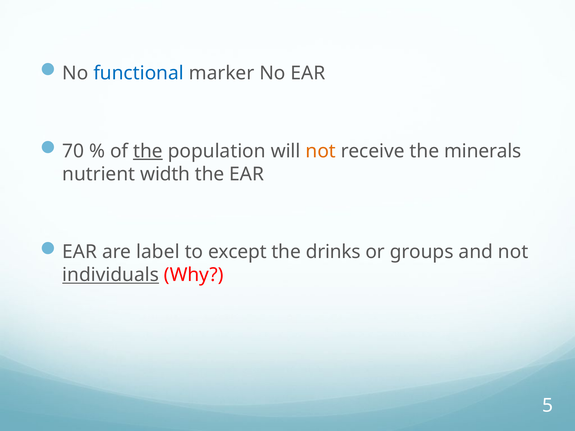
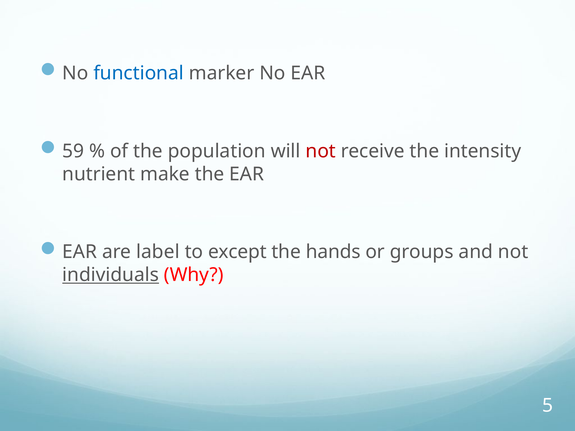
70: 70 -> 59
the at (148, 151) underline: present -> none
not at (321, 151) colour: orange -> red
minerals: minerals -> intensity
width: width -> make
drinks: drinks -> hands
